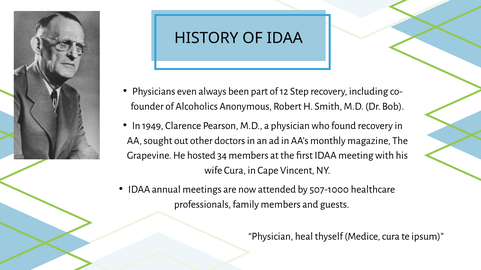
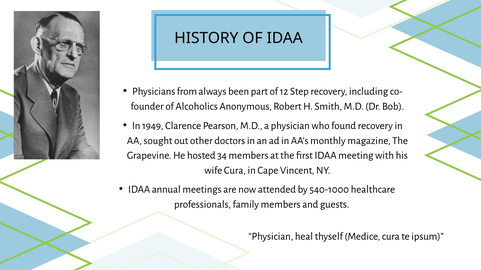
even: even -> from
507-1000: 507-1000 -> 540-1000
